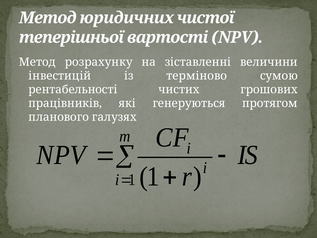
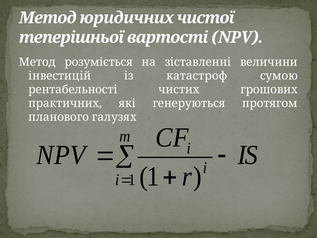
розрахунку: розрахунку -> розуміється
терміново: терміново -> катастроф
працівників: працівників -> практичних
